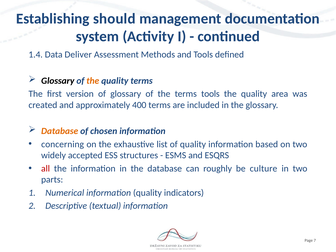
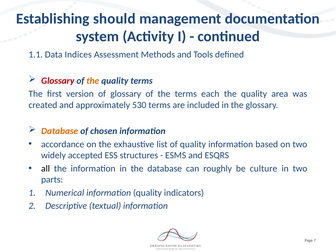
1.4: 1.4 -> 1.1
Deliver: Deliver -> Indices
Glossary at (58, 81) colour: black -> red
terms tools: tools -> each
400: 400 -> 530
concerning: concerning -> accordance
all colour: red -> black
